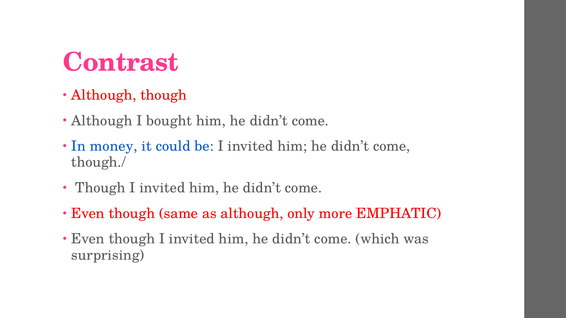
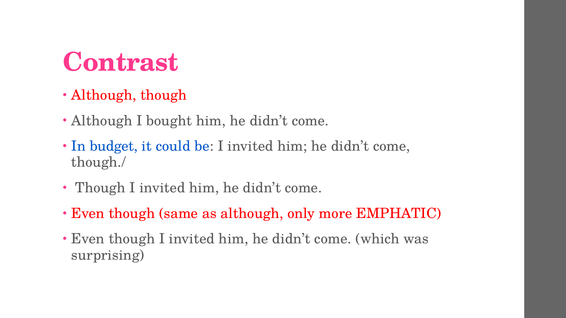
money: money -> budget
